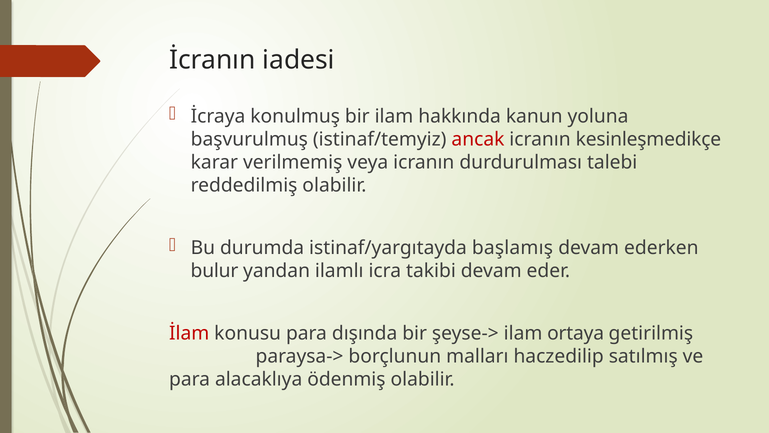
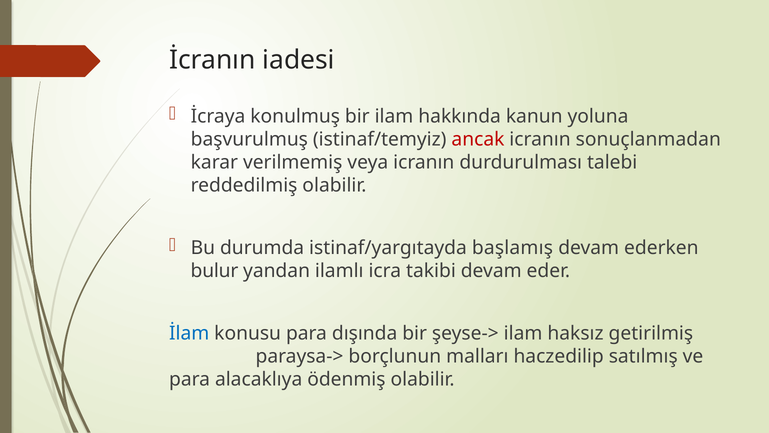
kesinleşmedikçe: kesinleşmedikçe -> sonuçlanmadan
İlam colour: red -> blue
ortaya: ortaya -> haksız
